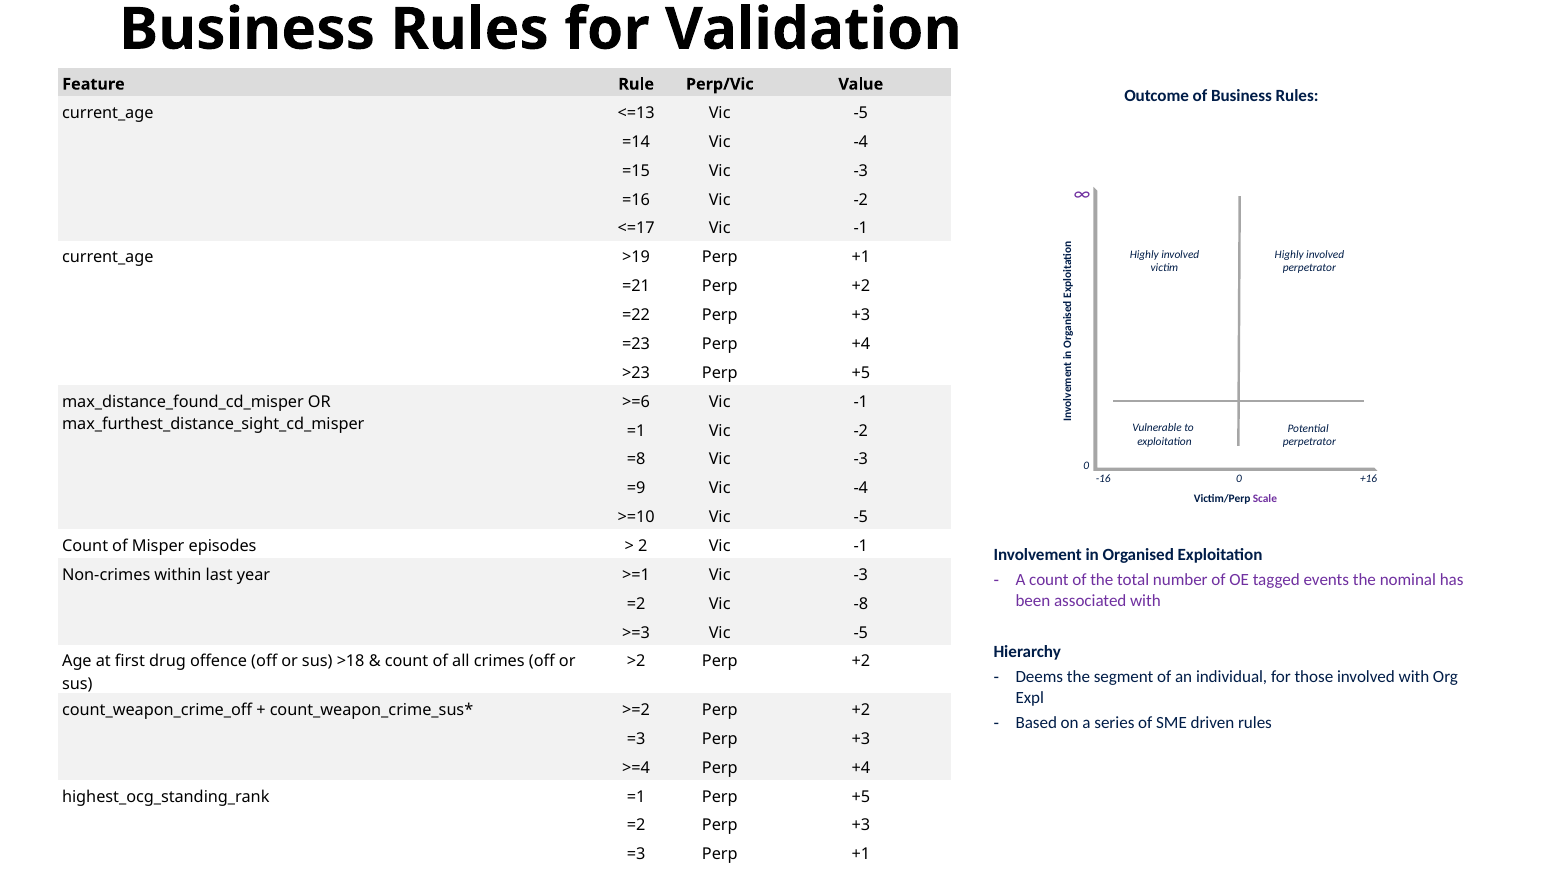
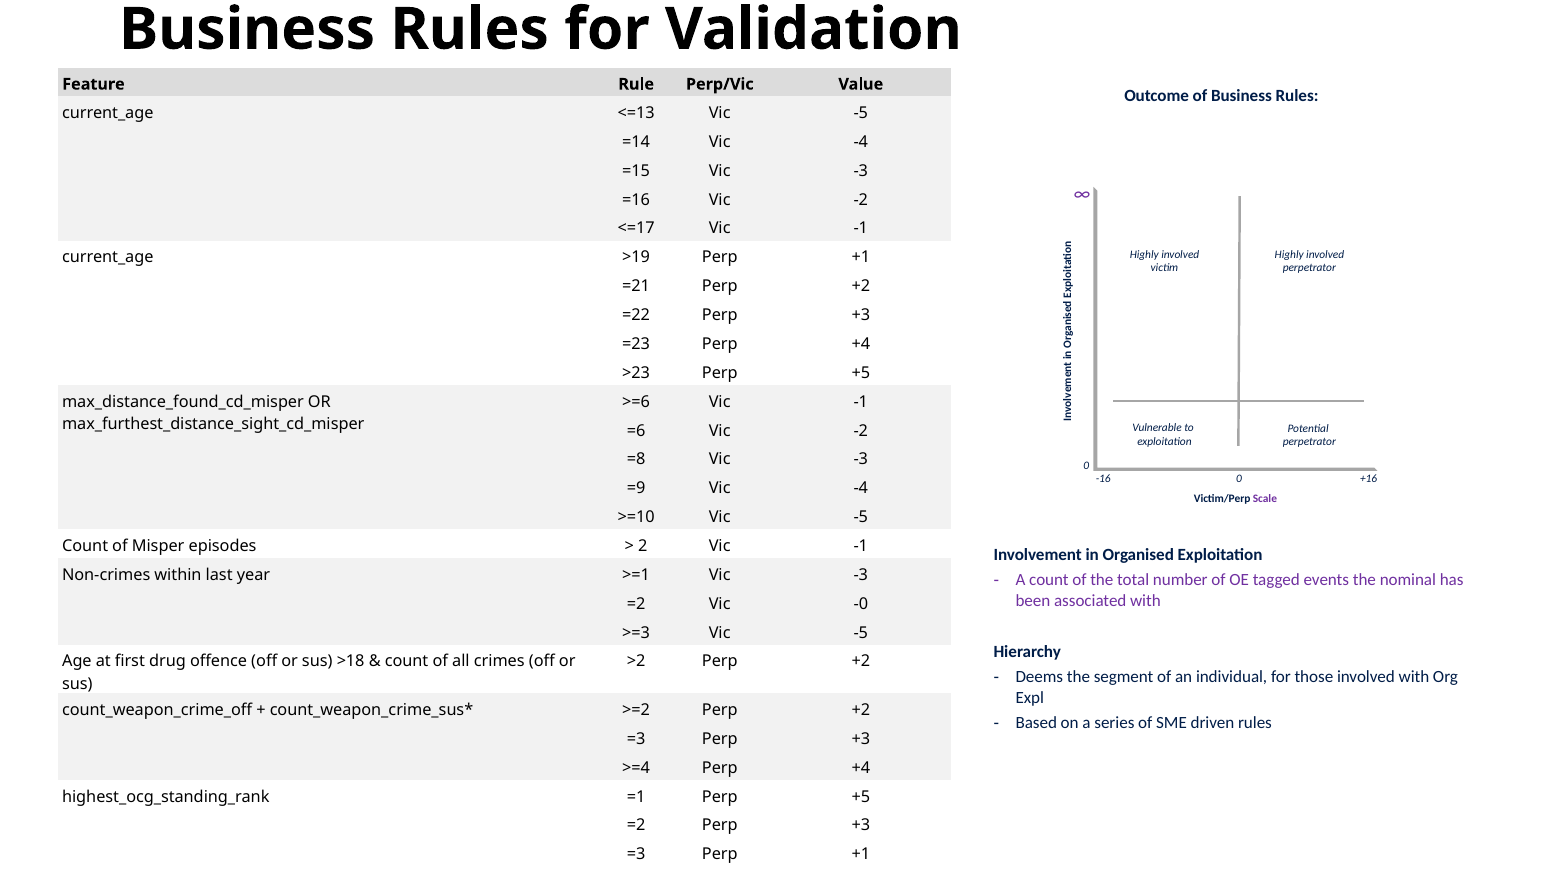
=1 at (636, 431): =1 -> =6
-8: -8 -> -0
